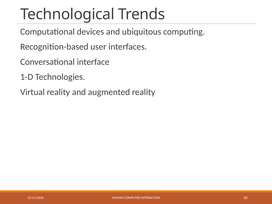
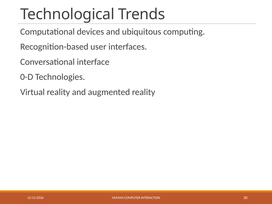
1-D: 1-D -> 0-D
